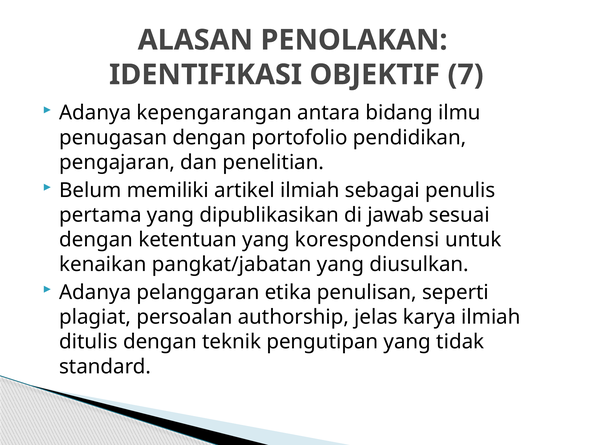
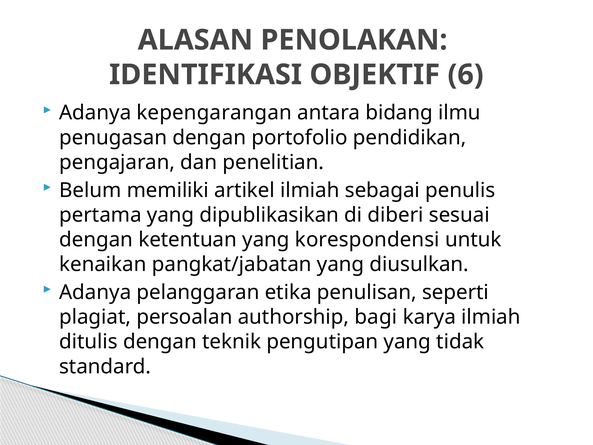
7: 7 -> 6
jawab: jawab -> diberi
jelas: jelas -> bagi
